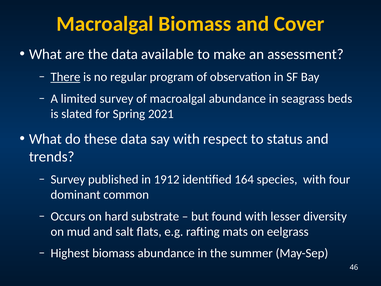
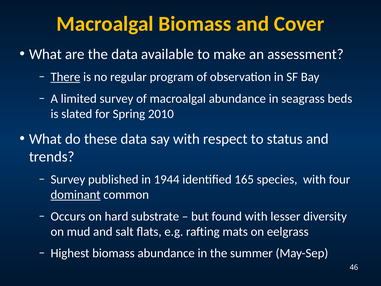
2021: 2021 -> 2010
1912: 1912 -> 1944
164: 164 -> 165
dominant underline: none -> present
